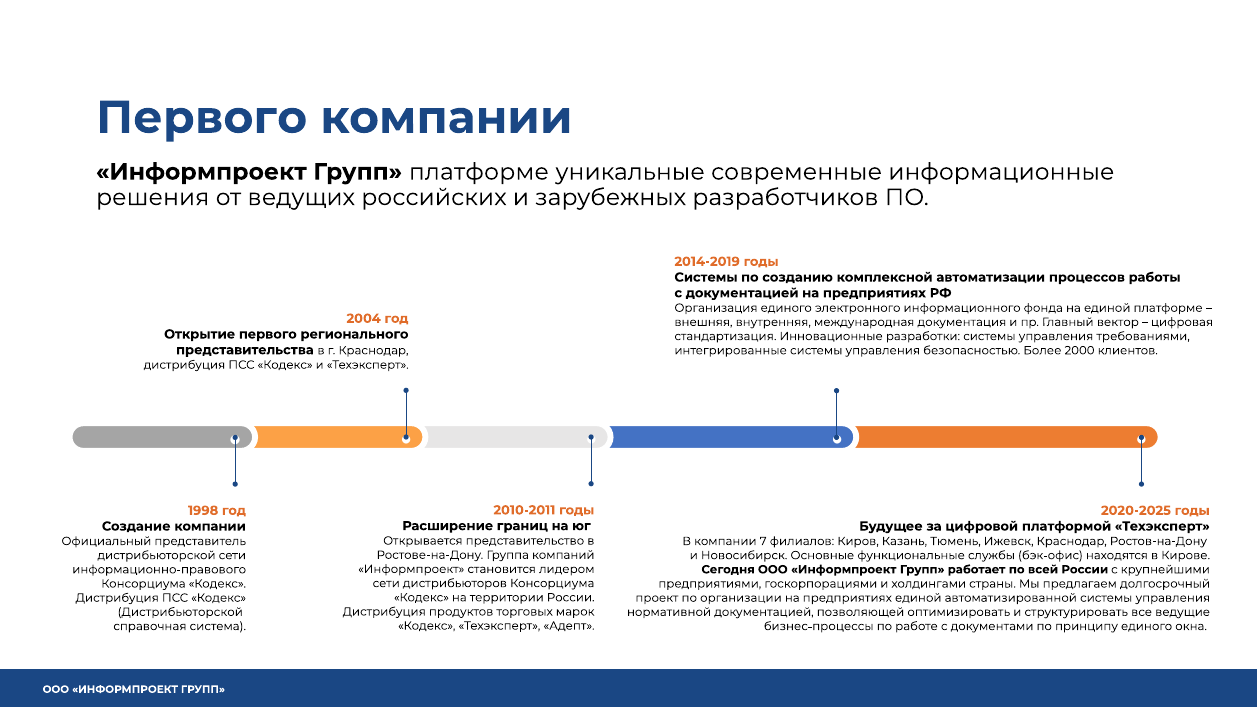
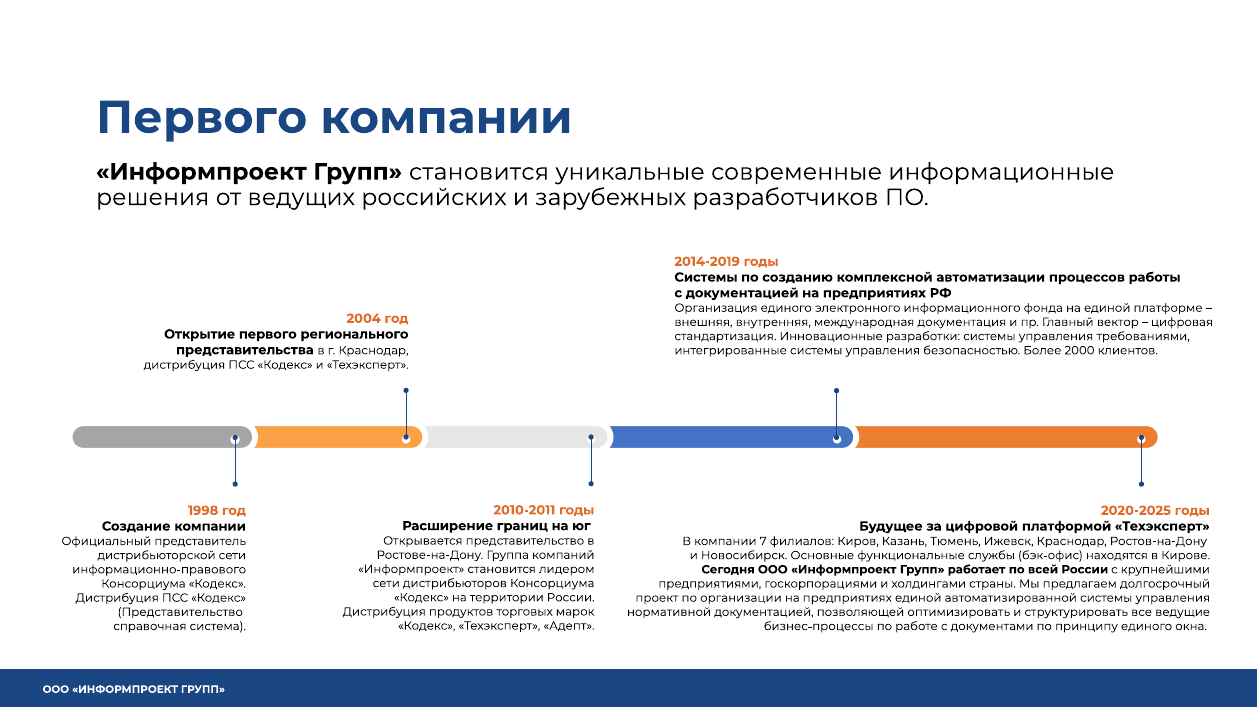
Групп платформе: платформе -> становится
Дистрибьюторской at (180, 612): Дистрибьюторской -> Представительство
